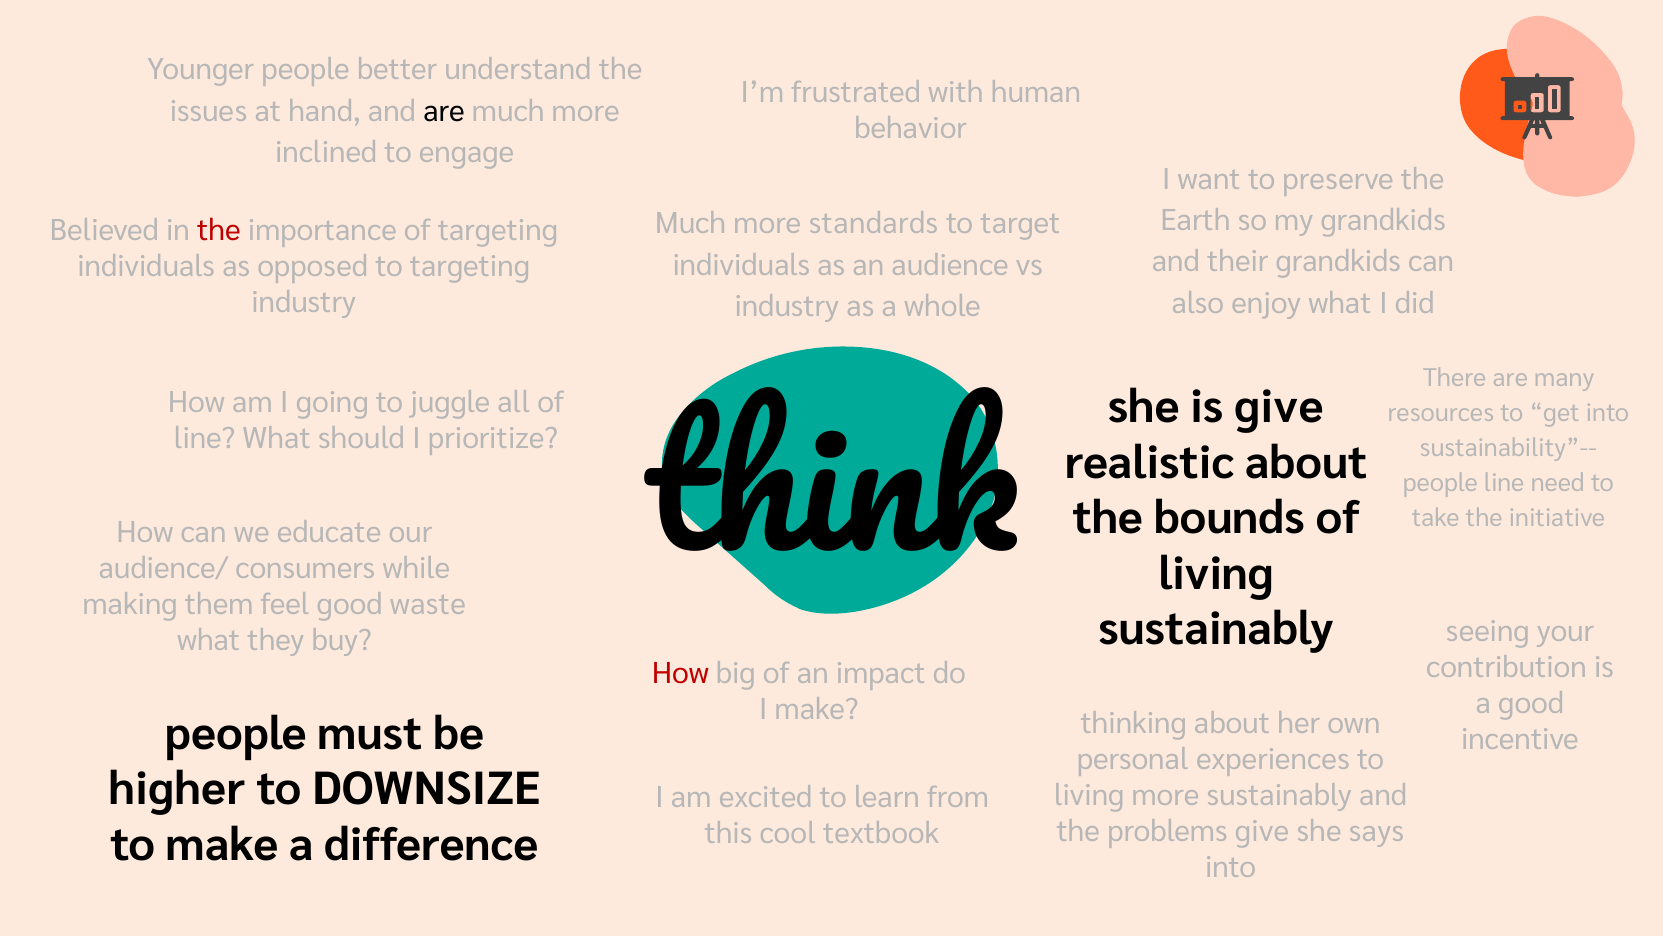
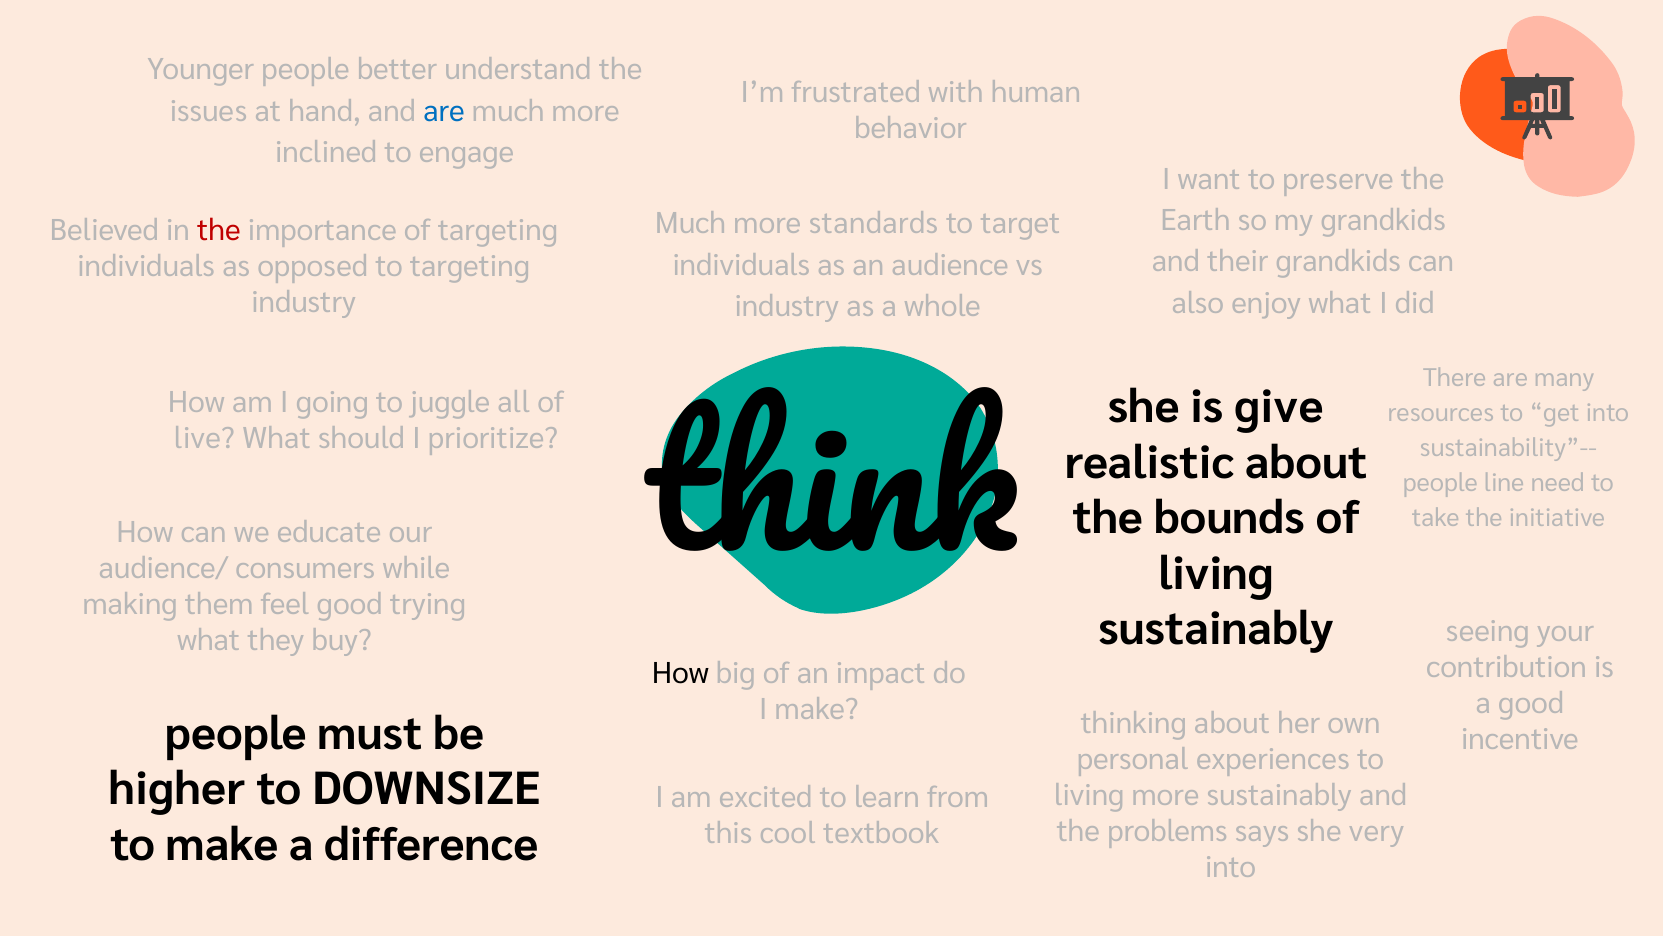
are at (444, 111) colour: black -> blue
line at (205, 438): line -> live
waste: waste -> trying
How at (680, 673) colour: red -> black
problems give: give -> says
says: says -> very
